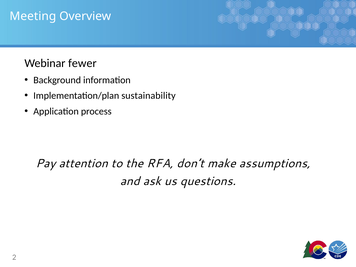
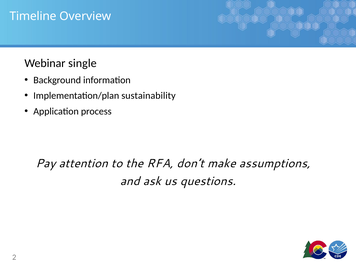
Meeting: Meeting -> Timeline
fewer: fewer -> single
